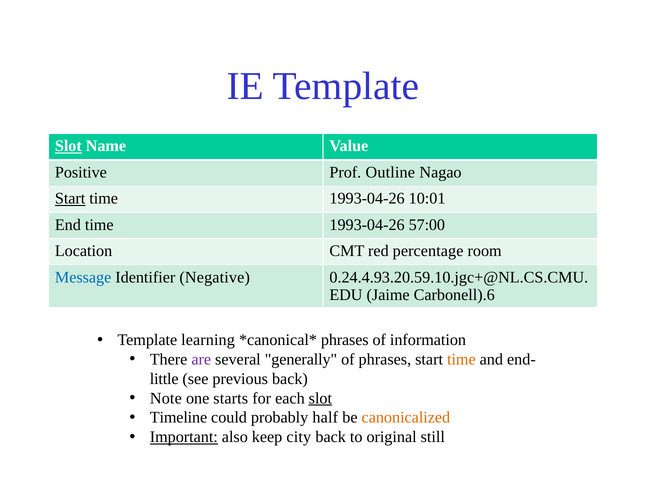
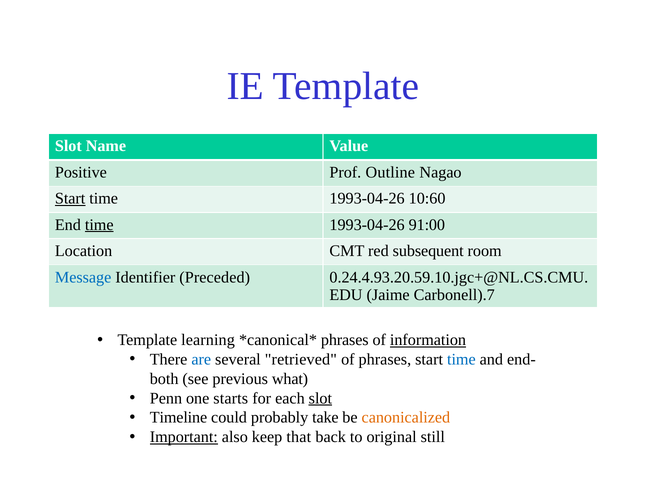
Slot at (68, 146) underline: present -> none
10:01: 10:01 -> 10:60
time at (99, 225) underline: none -> present
57:00: 57:00 -> 91:00
percentage: percentage -> subsequent
Negative: Negative -> Preceded
Carbonell).6: Carbonell).6 -> Carbonell).7
information underline: none -> present
are colour: purple -> blue
generally: generally -> retrieved
time at (461, 359) colour: orange -> blue
little: little -> both
previous back: back -> what
Note: Note -> Penn
half: half -> take
city: city -> that
